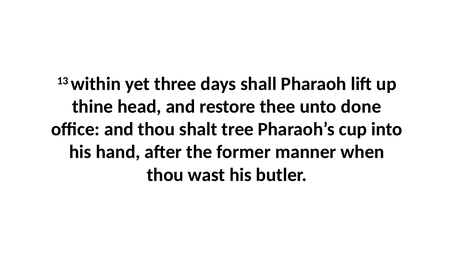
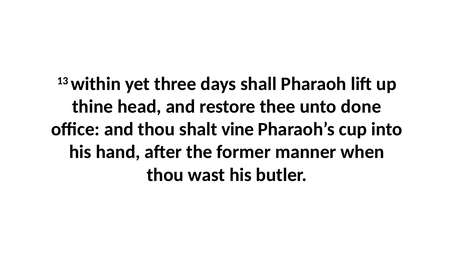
tree: tree -> vine
